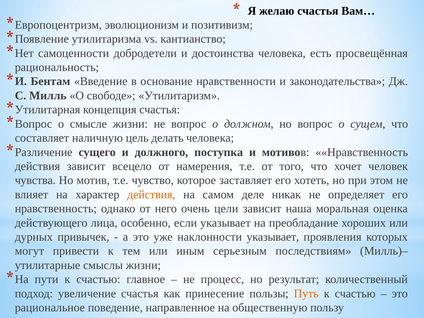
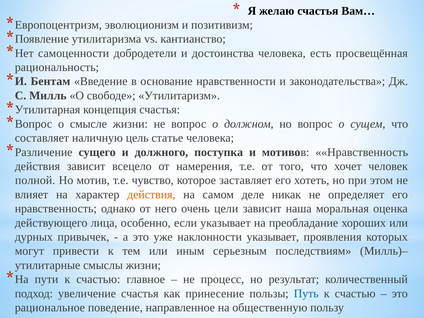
делать: делать -> статье
чувства: чувства -> полной
Путь colour: orange -> blue
